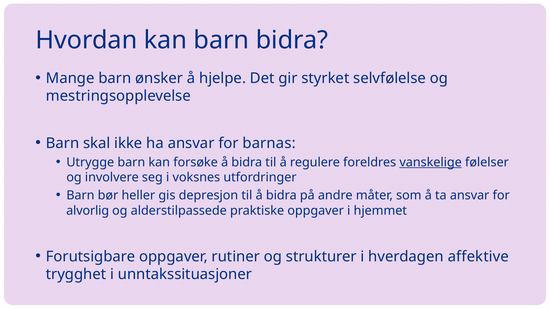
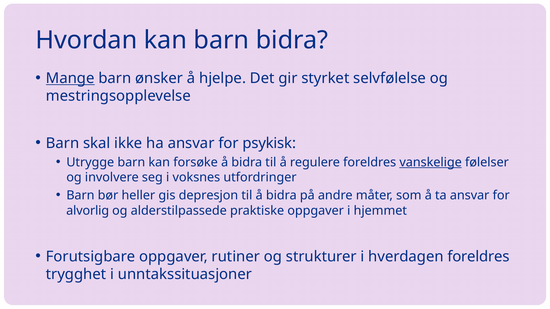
Mange underline: none -> present
barnas: barnas -> psykisk
hverdagen affektive: affektive -> foreldres
